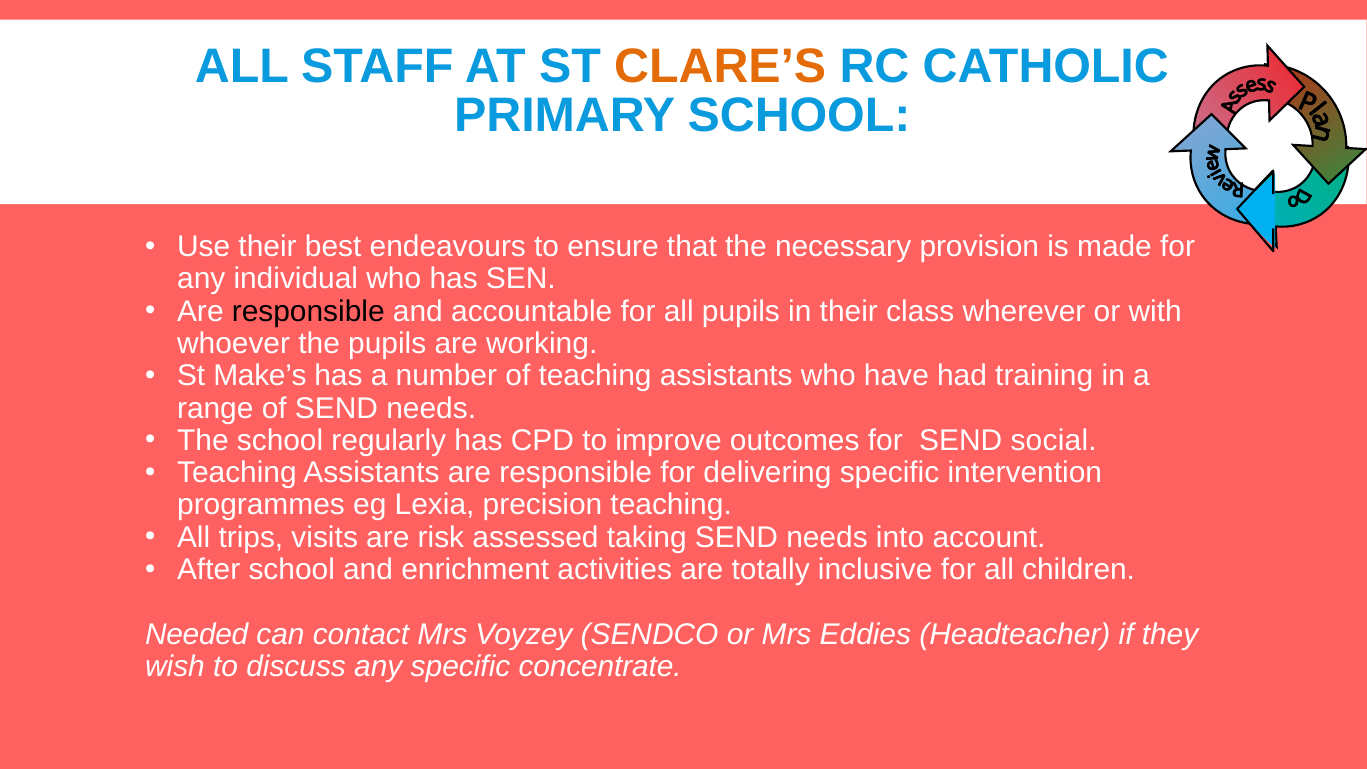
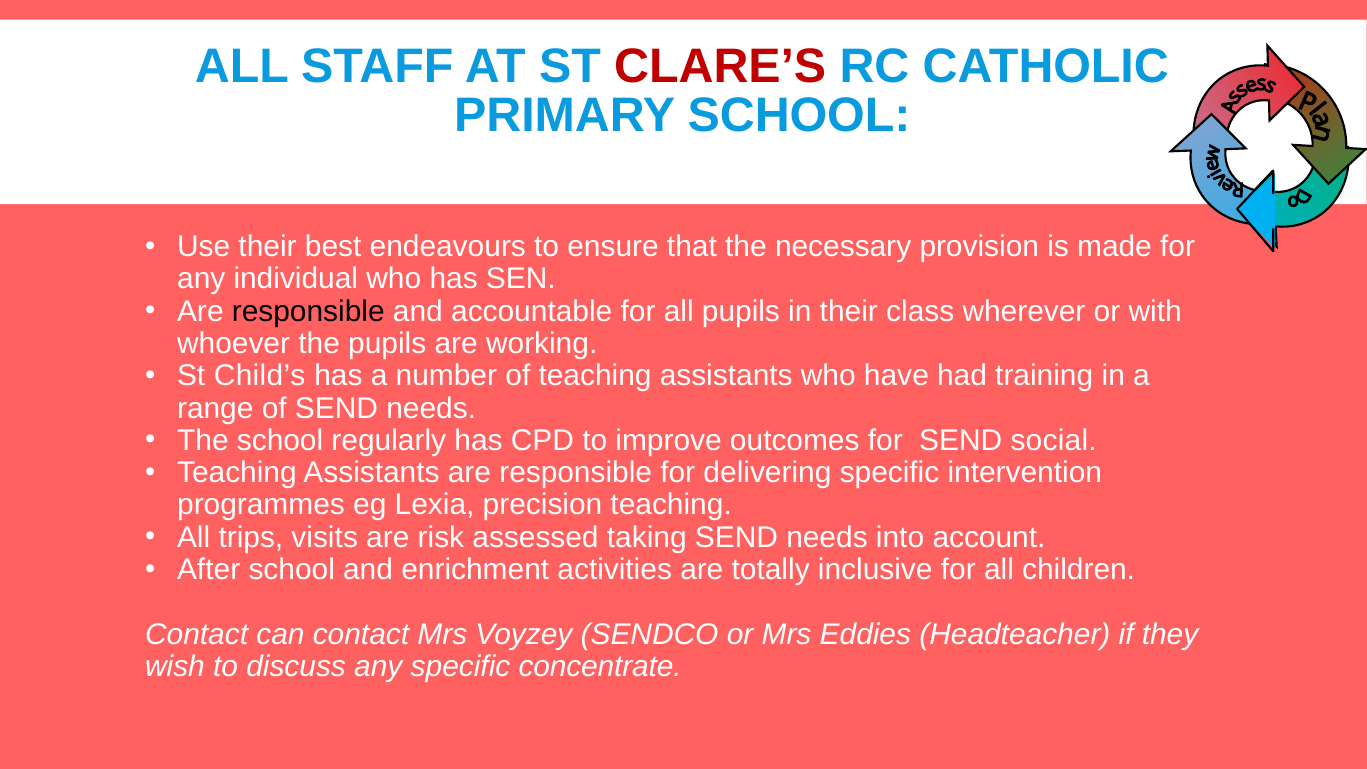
CLARE’S colour: orange -> red
Make’s: Make’s -> Child’s
Needed at (197, 634): Needed -> Contact
